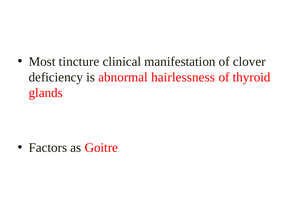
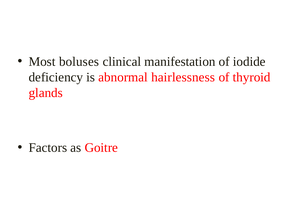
tincture: tincture -> boluses
clover: clover -> iodide
